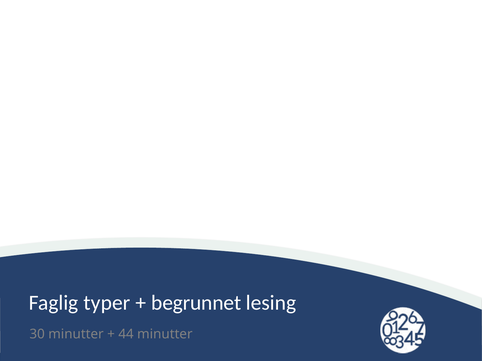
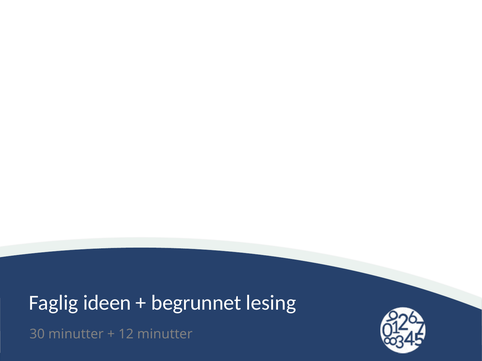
typer: typer -> ideen
44: 44 -> 12
